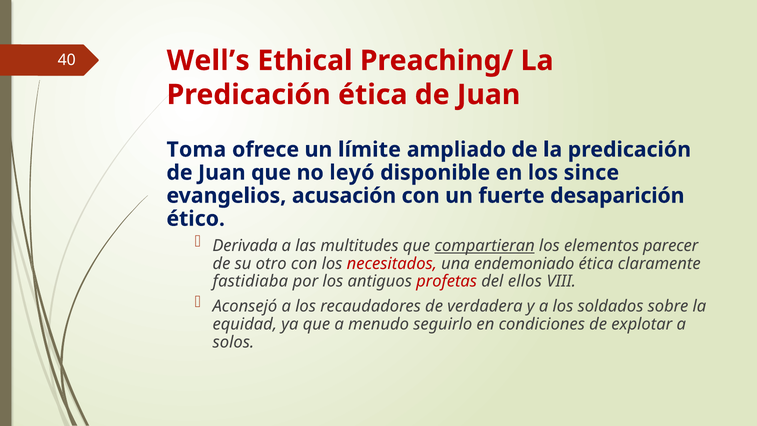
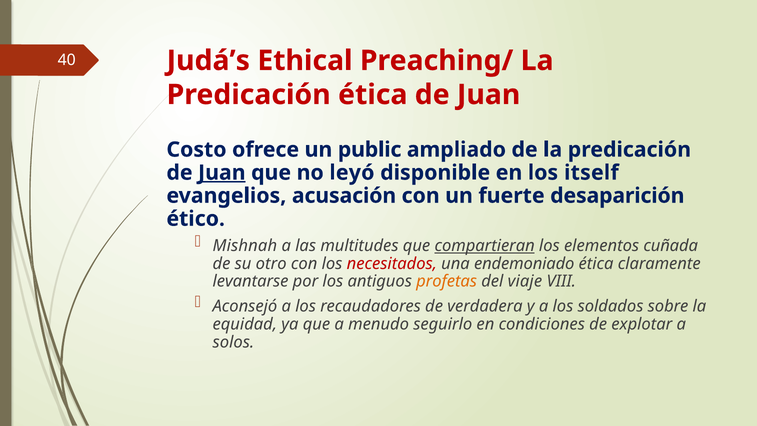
Well’s: Well’s -> Judá’s
Toma: Toma -> Costo
límite: límite -> public
Juan at (222, 173) underline: none -> present
since: since -> itself
Derivada: Derivada -> Mishnah
parecer: parecer -> cuñada
fastidiaba: fastidiaba -> levantarse
profetas colour: red -> orange
ellos: ellos -> viaje
